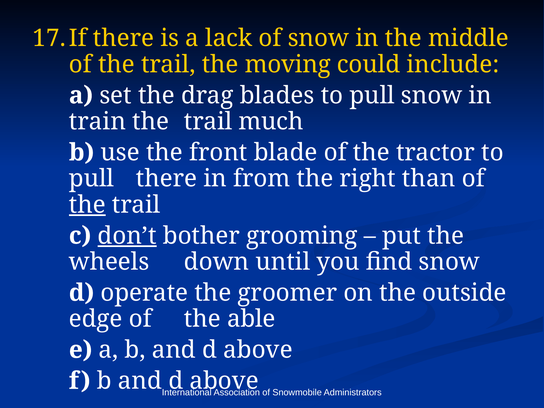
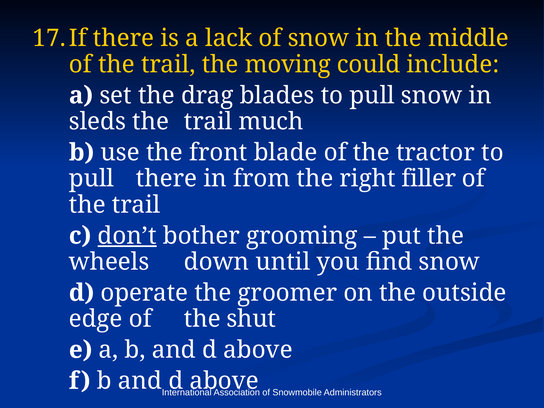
train: train -> sleds
than: than -> filler
the at (87, 205) underline: present -> none
able: able -> shut
